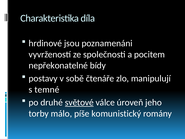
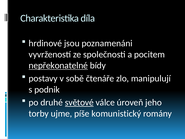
nepřekonatelné underline: none -> present
temné: temné -> podnik
málo: málo -> ujme
